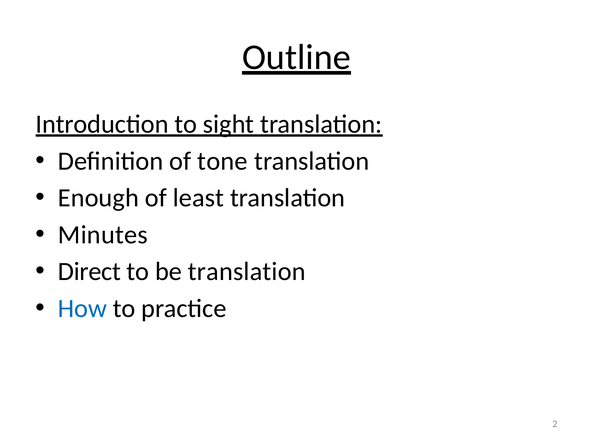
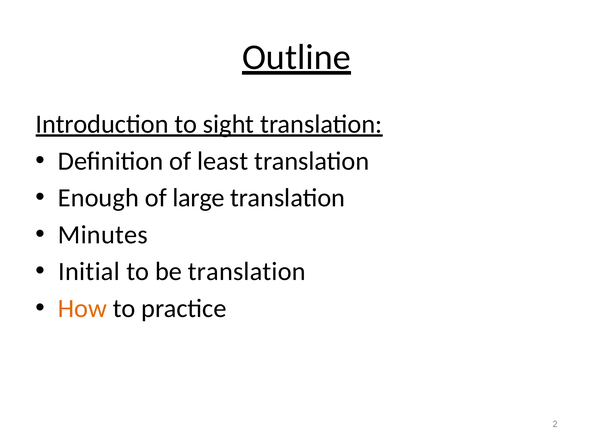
tone: tone -> least
least: least -> large
Direct: Direct -> Initial
How colour: blue -> orange
